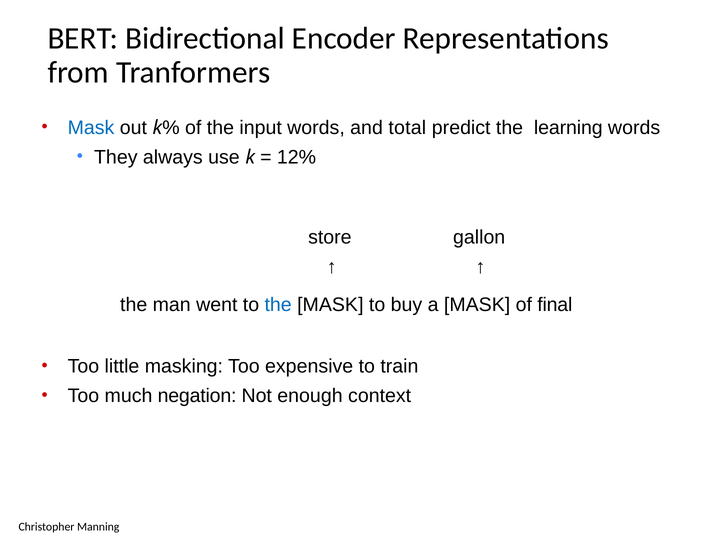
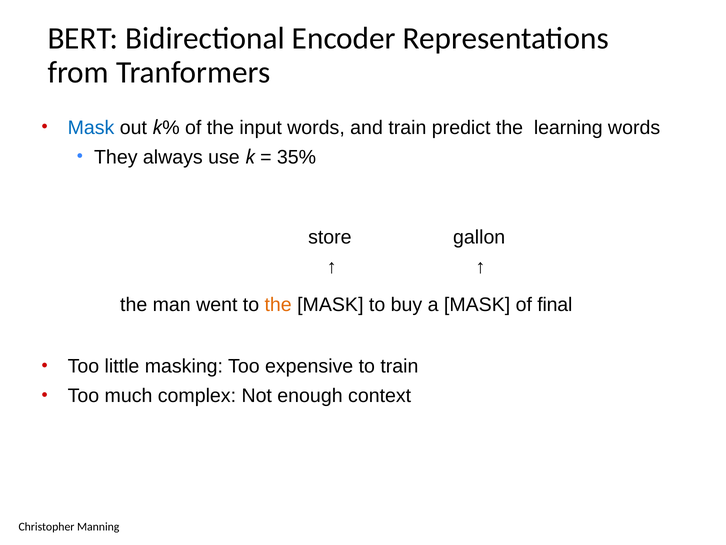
and total: total -> train
12%: 12% -> 35%
the at (278, 305) colour: blue -> orange
negation: negation -> complex
